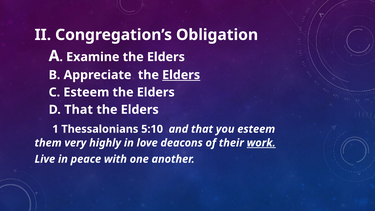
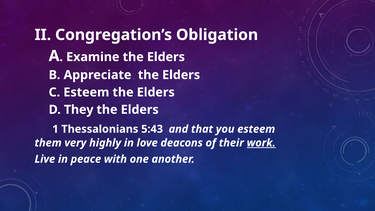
Elders at (181, 75) underline: present -> none
D That: That -> They
5:10: 5:10 -> 5:43
